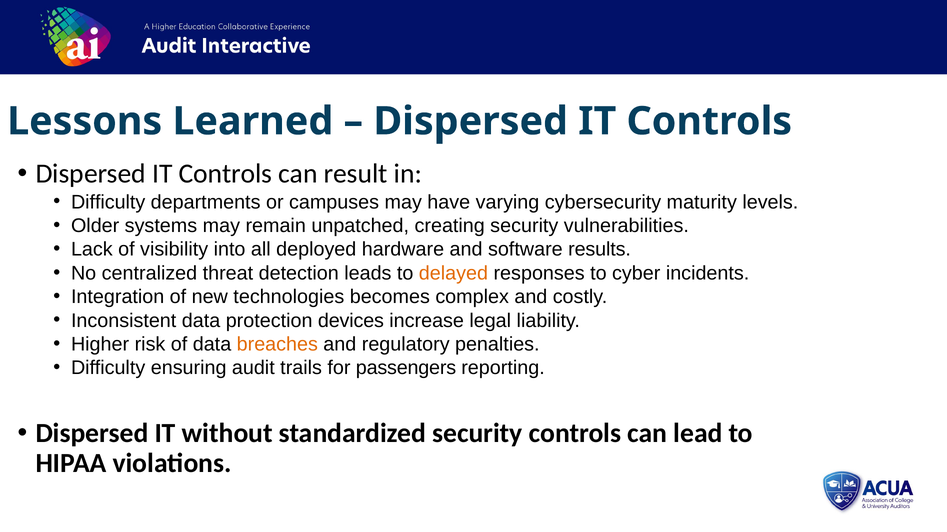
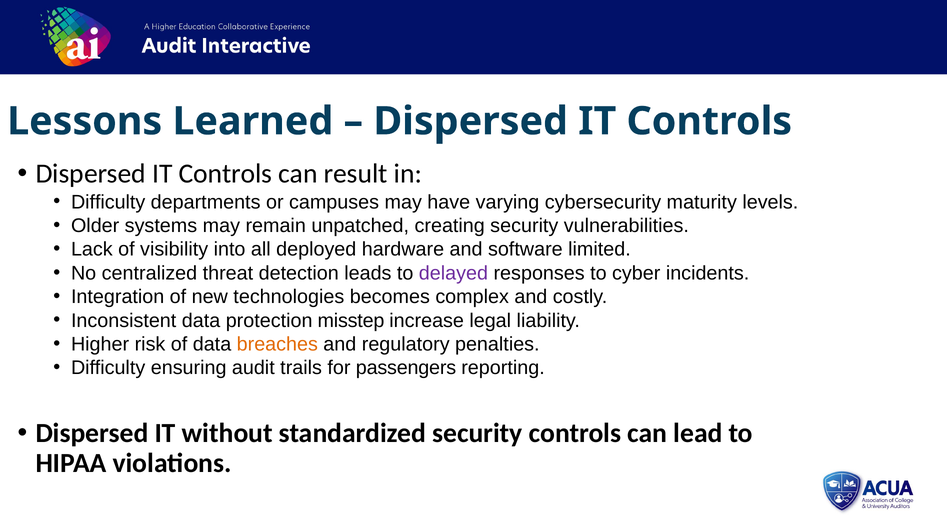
results: results -> limited
delayed colour: orange -> purple
devices: devices -> misstep
